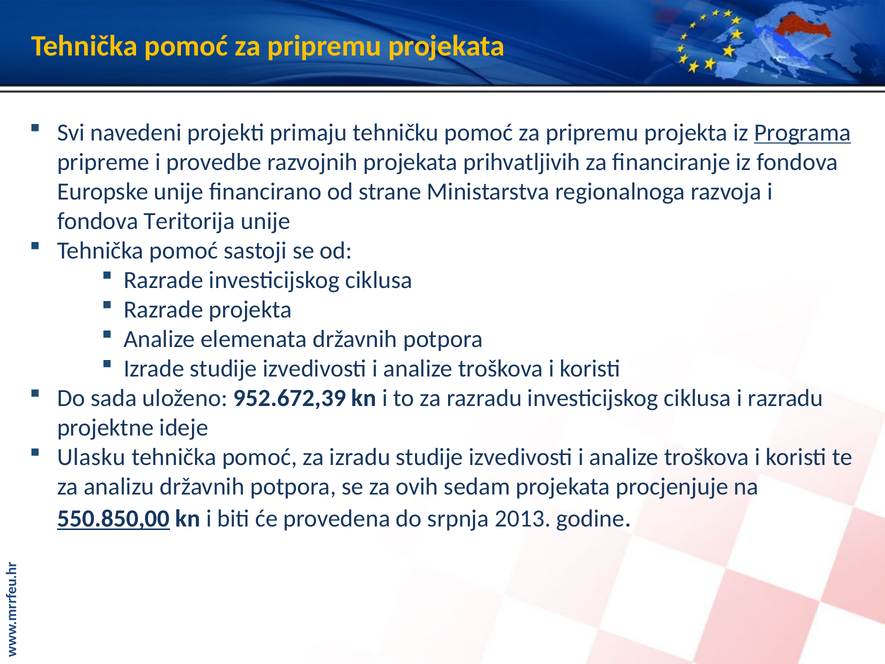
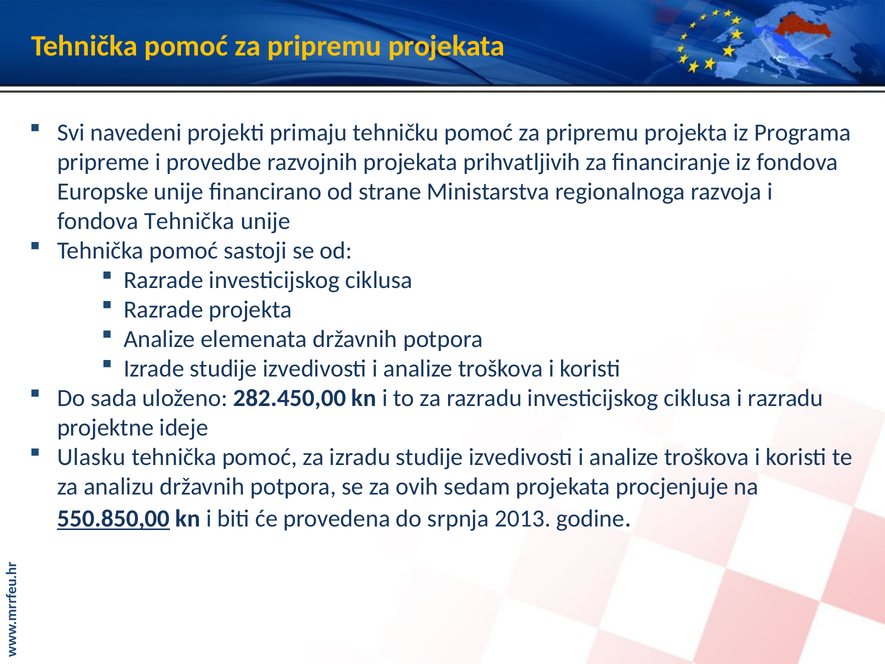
Programa underline: present -> none
fondova Teritorija: Teritorija -> Tehnička
952.672,39: 952.672,39 -> 282.450,00
